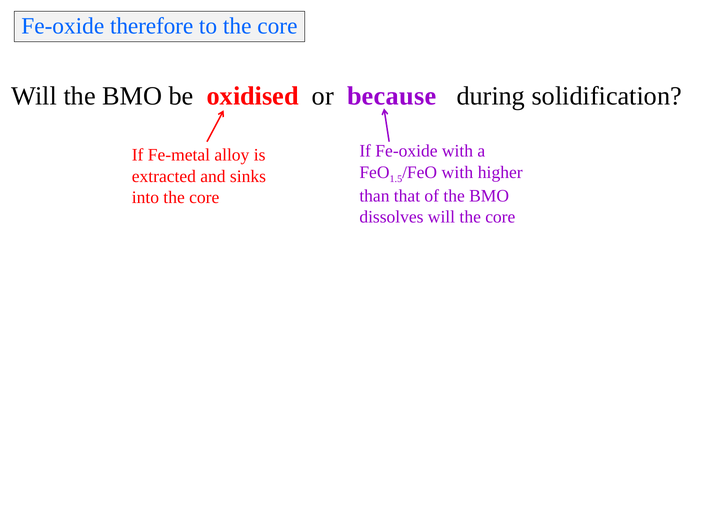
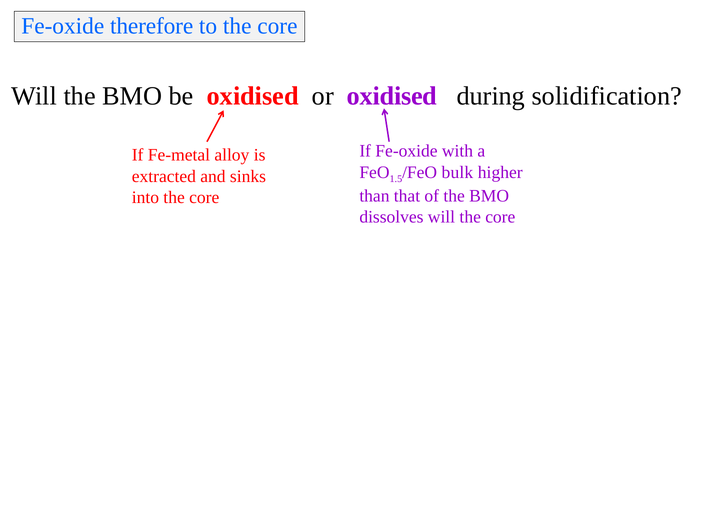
or because: because -> oxidised
with at (457, 172): with -> bulk
